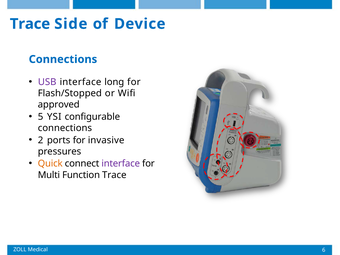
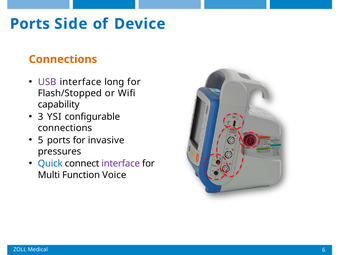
Trace at (30, 24): Trace -> Ports
Connections at (63, 59) colour: blue -> orange
approved: approved -> capability
5: 5 -> 3
2: 2 -> 5
Quick colour: orange -> blue
Function Trace: Trace -> Voice
